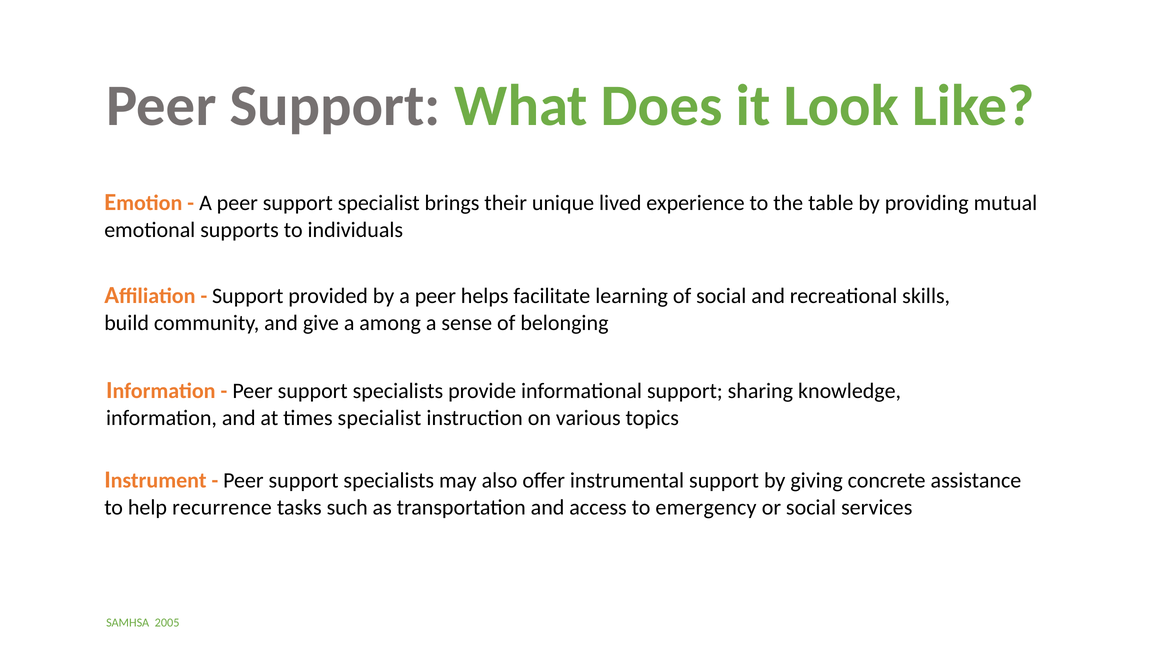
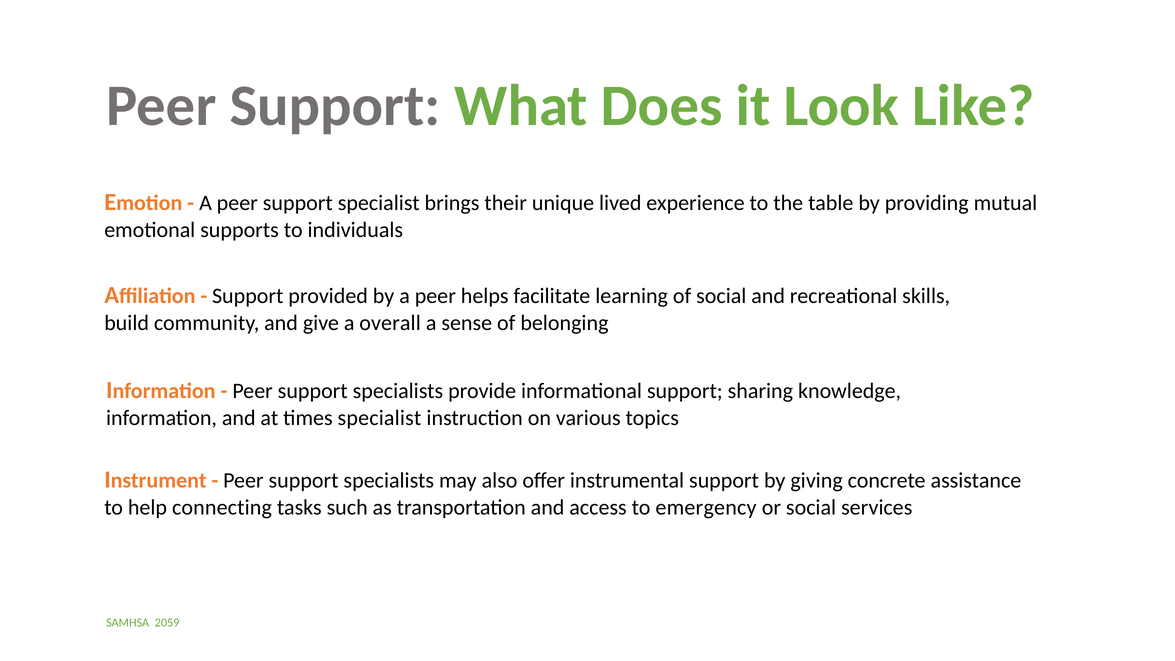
among: among -> overall
recurrence: recurrence -> connecting
2005: 2005 -> 2059
